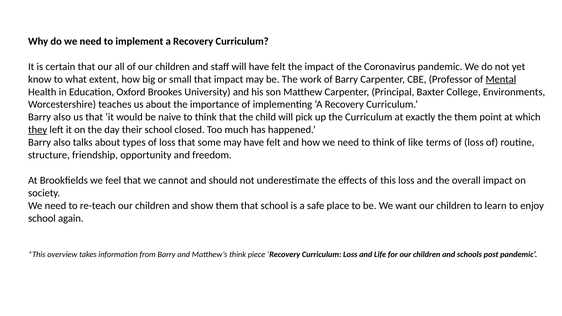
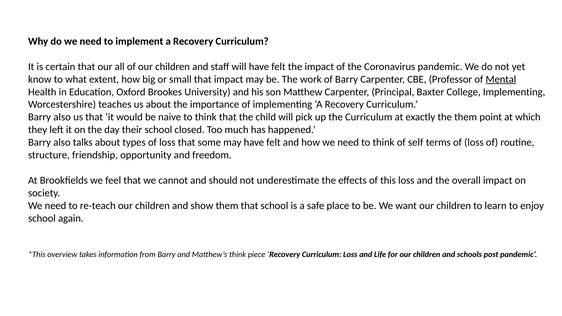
College Environments: Environments -> Implementing
they underline: present -> none
like: like -> self
